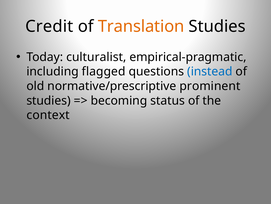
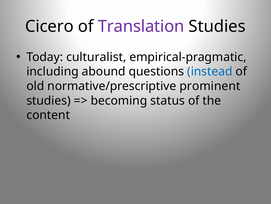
Credit: Credit -> Cicero
Translation colour: orange -> purple
flagged: flagged -> abound
context: context -> content
